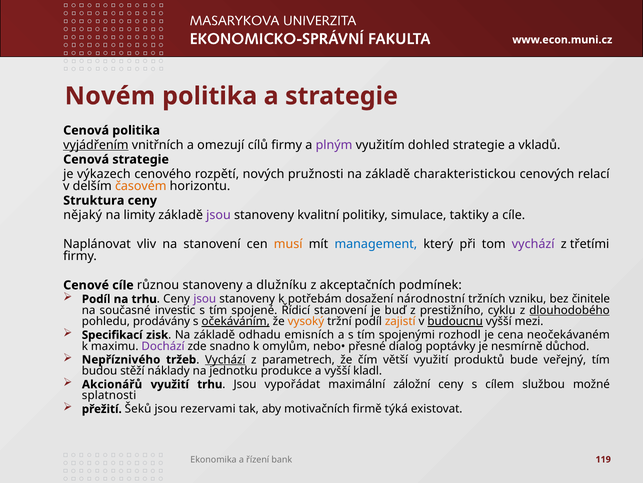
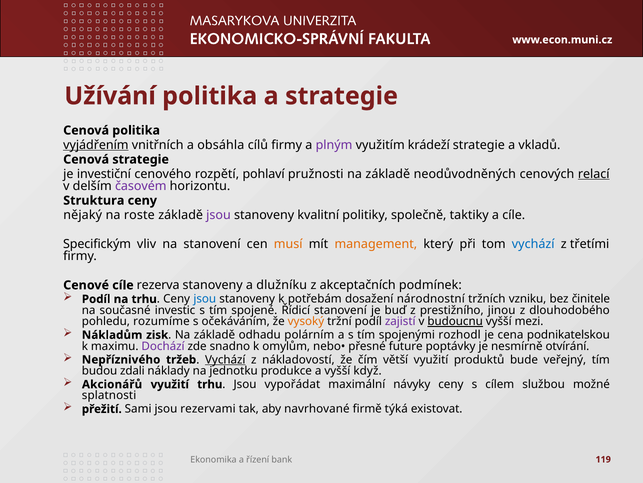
Novém: Novém -> Užívání
omezují: omezují -> obsáhla
dohled: dohled -> krádeží
výkazech: výkazech -> investiční
nových: nových -> pohlaví
charakteristickou: charakteristickou -> neodůvodněných
relací underline: none -> present
časovém colour: orange -> purple
limity: limity -> roste
simulace: simulace -> společně
Naplánovat: Naplánovat -> Specifickým
management colour: blue -> orange
vychází at (533, 244) colour: purple -> blue
různou: různou -> rezerva
jsou at (205, 299) colour: purple -> blue
cyklu: cyklu -> jinou
dlouhodobého underline: present -> none
prodávány: prodávány -> rozumíme
očekáváním underline: present -> none
zajistí colour: orange -> purple
Specifikací: Specifikací -> Nákladům
emisních: emisních -> polárním
neočekávaném: neočekávaném -> podnikatelskou
dialog: dialog -> future
důchod: důchod -> otvírání
parametrech: parametrech -> nákladovostí
stěží: stěží -> zdali
kladl: kladl -> když
záložní: záložní -> návyky
Šeků: Šeků -> Sami
motivačních: motivačních -> navrhované
